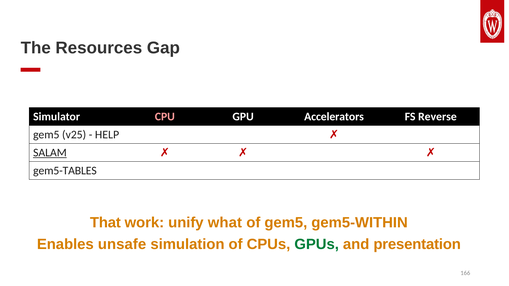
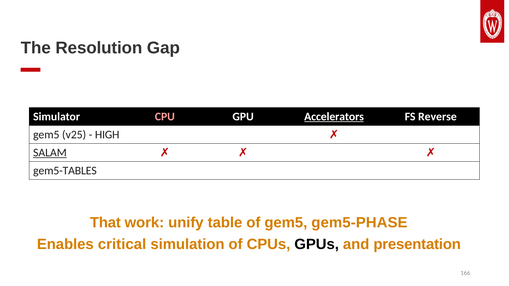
Resources: Resources -> Resolution
Accelerators underline: none -> present
HELP: HELP -> HIGH
what: what -> table
gem5-WITHIN: gem5-WITHIN -> gem5-PHASE
unsafe: unsafe -> critical
GPUs colour: green -> black
